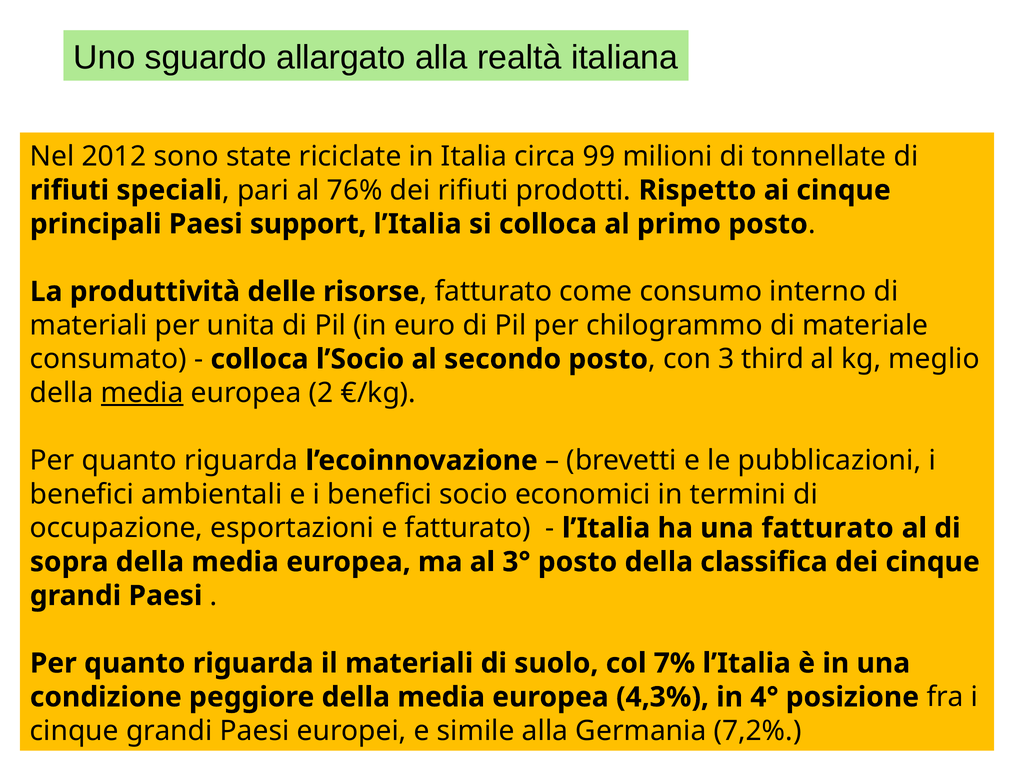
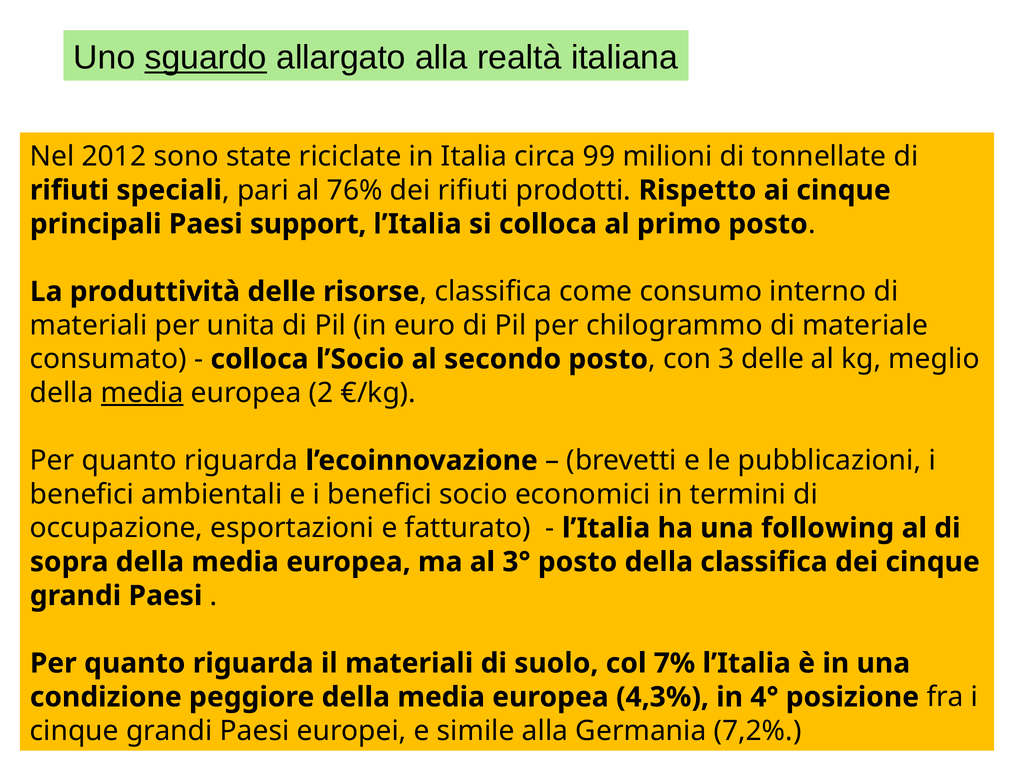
sguardo underline: none -> present
fatturato at (493, 292): fatturato -> classifica
3 third: third -> delle
una fatturato: fatturato -> following
